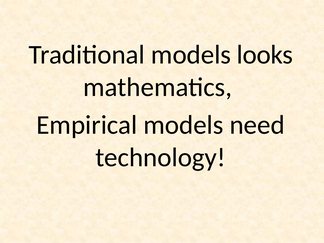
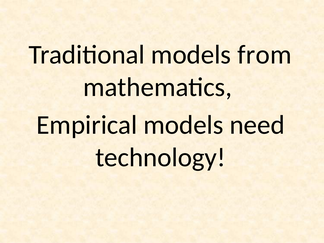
looks: looks -> from
